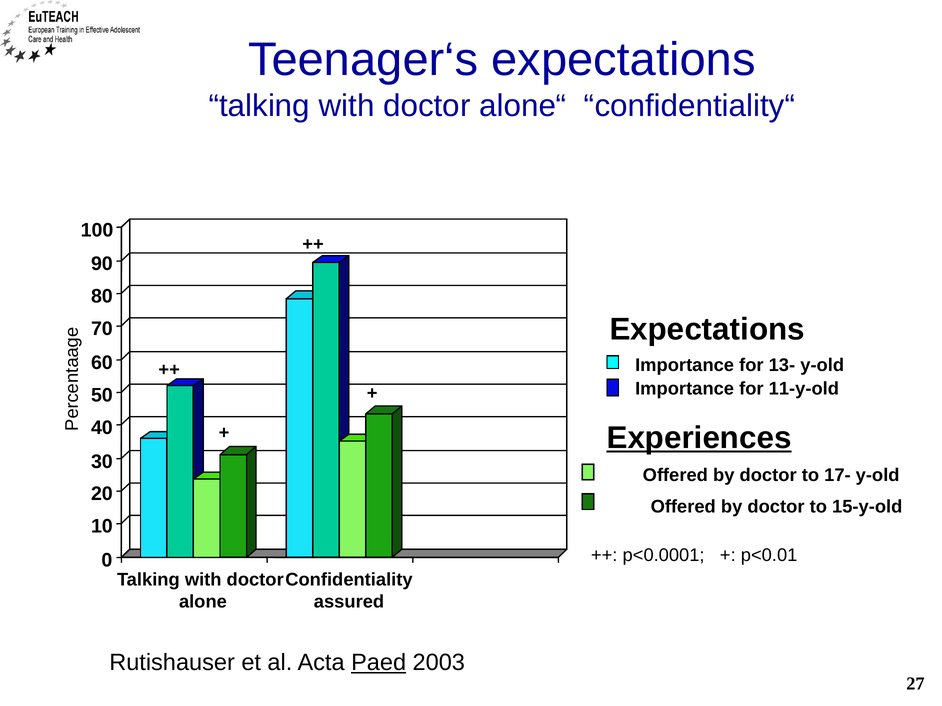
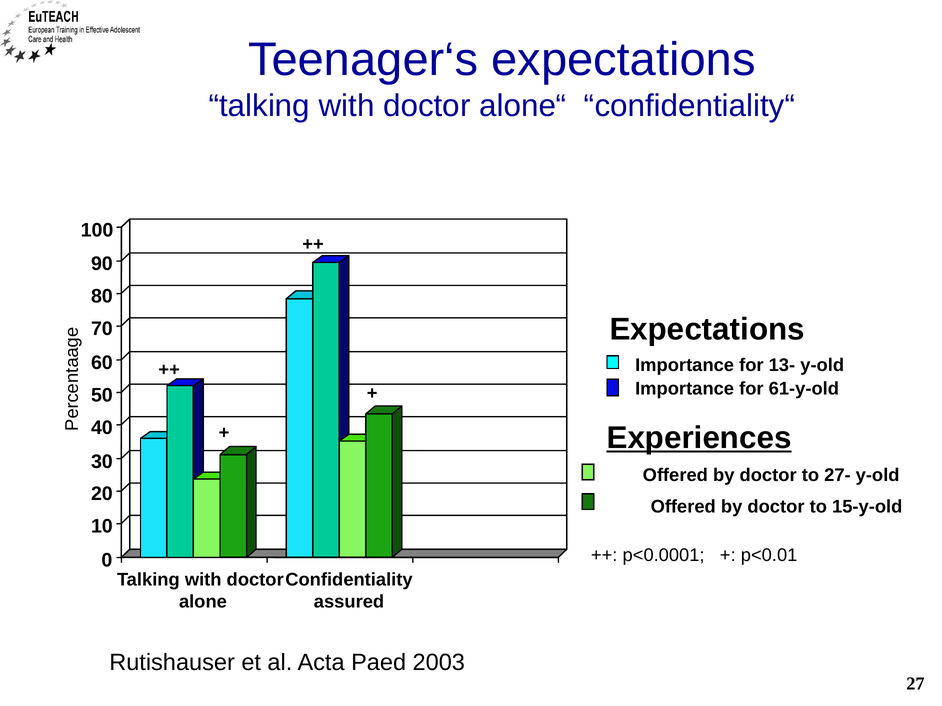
11-y-old: 11-y-old -> 61-y-old
17-: 17- -> 27-
Paed underline: present -> none
